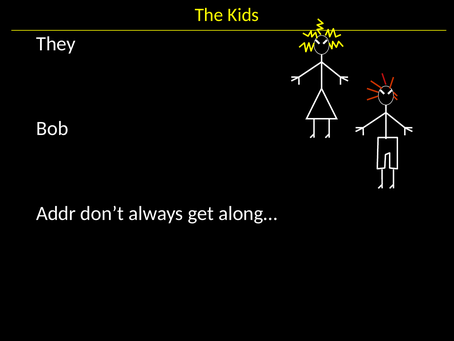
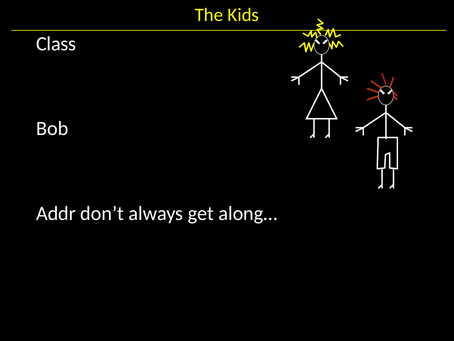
They: They -> Class
